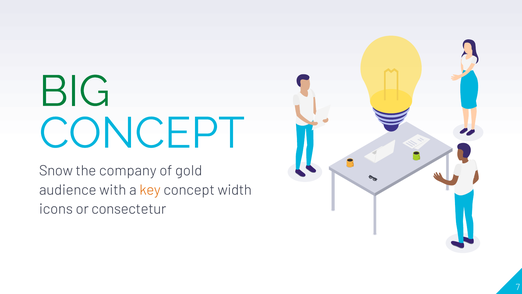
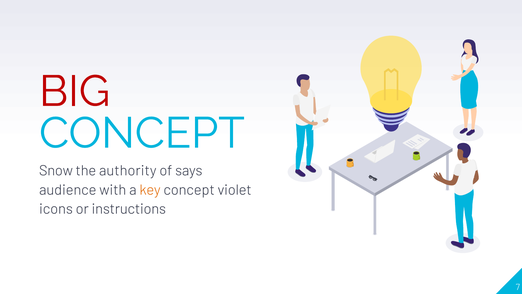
BIG colour: green -> red
company: company -> authority
gold: gold -> says
width: width -> violet
consectetur: consectetur -> instructions
